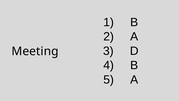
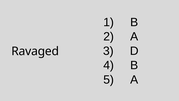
Meeting: Meeting -> Ravaged
